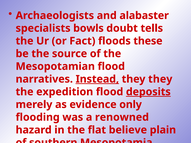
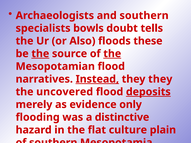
and alabaster: alabaster -> southern
Fact: Fact -> Also
the at (40, 54) underline: none -> present
the at (112, 54) underline: none -> present
expedition: expedition -> uncovered
renowned: renowned -> distinctive
believe: believe -> culture
